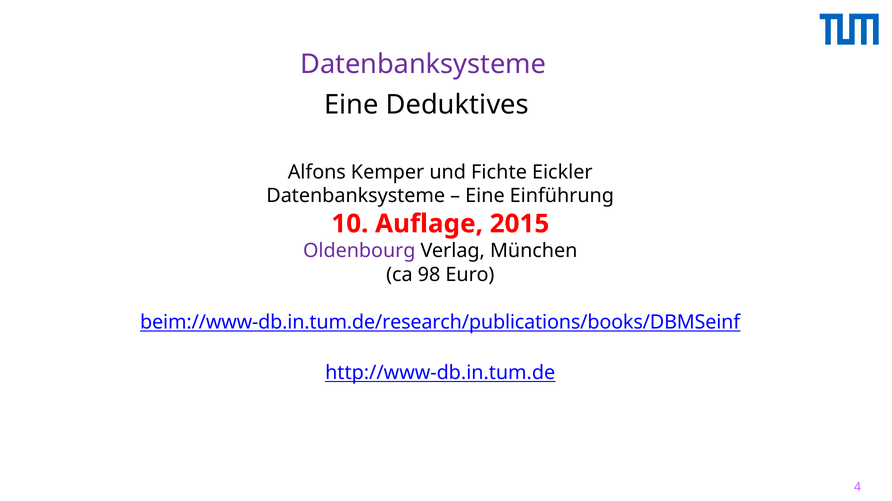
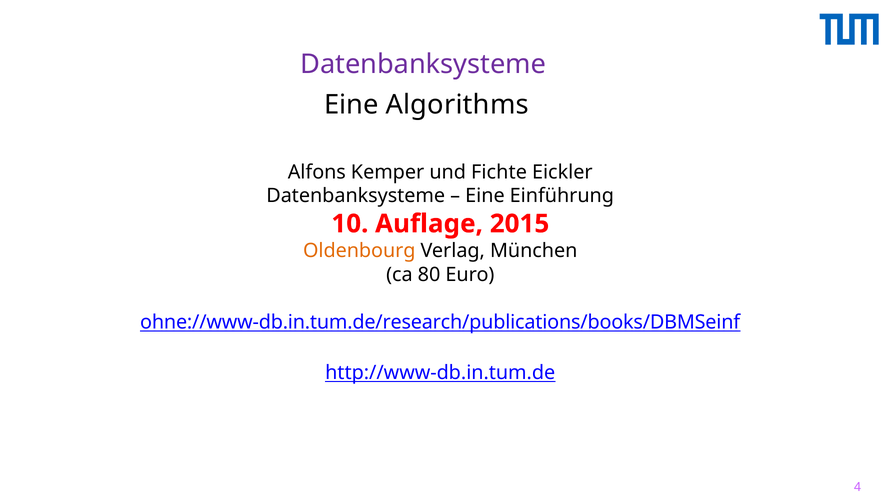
Deduktives: Deduktives -> Algorithms
Oldenbourg colour: purple -> orange
98: 98 -> 80
beim://www-db.in.tum.de/research/publications/books/DBMSeinf: beim://www-db.in.tum.de/research/publications/books/DBMSeinf -> ohne://www-db.in.tum.de/research/publications/books/DBMSeinf
